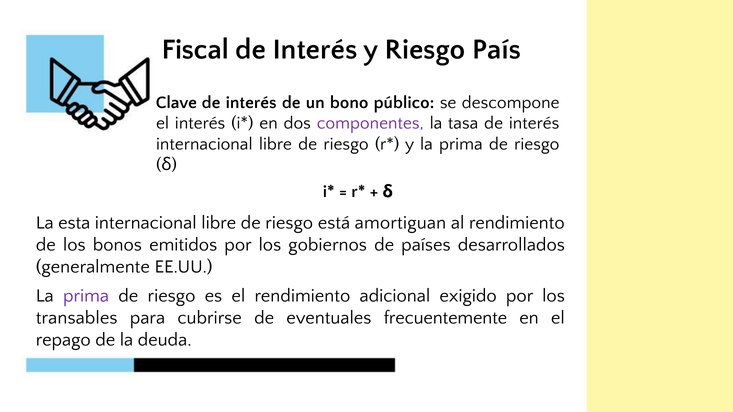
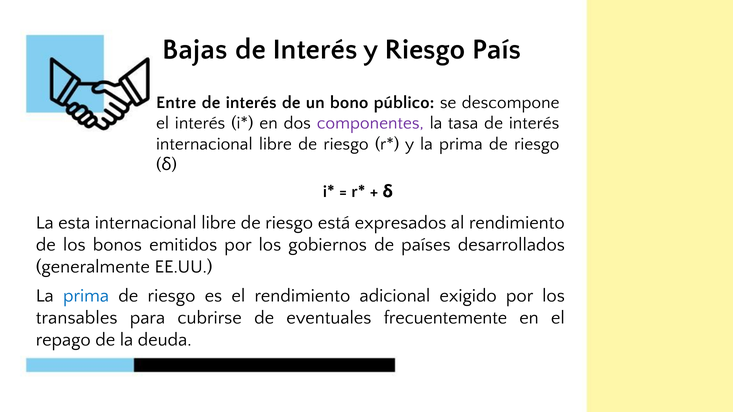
Fiscal: Fiscal -> Bajas
Clave: Clave -> Entre
amortiguan: amortiguan -> expresados
prima at (86, 296) colour: purple -> blue
